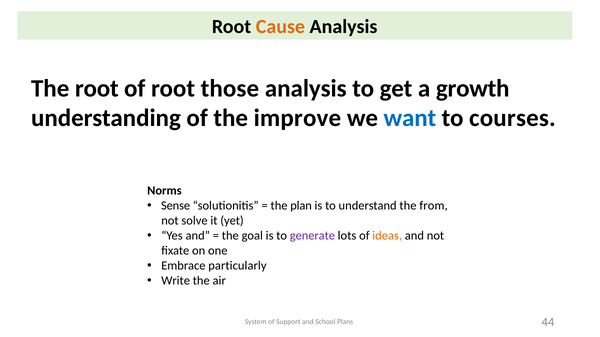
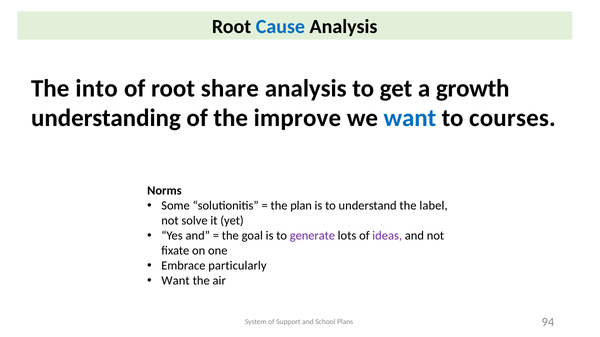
Cause colour: orange -> blue
The root: root -> into
those: those -> share
Sense: Sense -> Some
from: from -> label
ideas colour: orange -> purple
Write at (176, 281): Write -> Want
44: 44 -> 94
